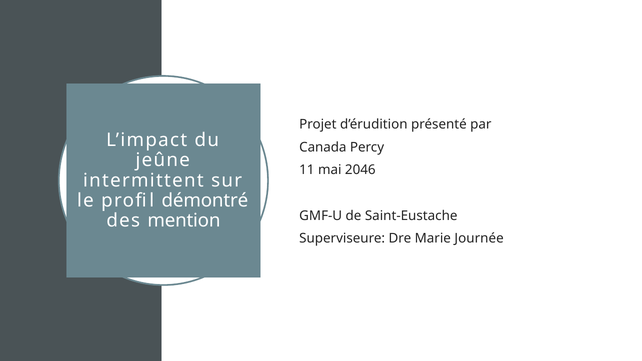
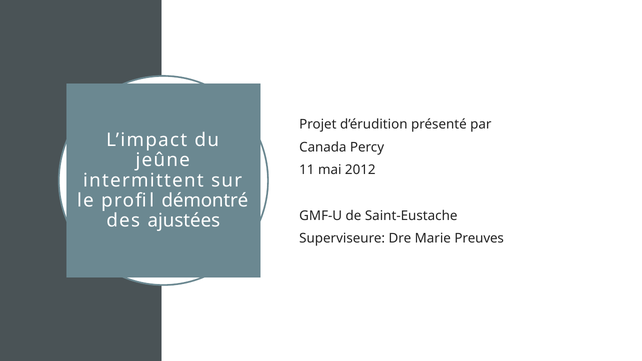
2046: 2046 -> 2012
mention: mention -> ajustées
Journée: Journée -> Preuves
